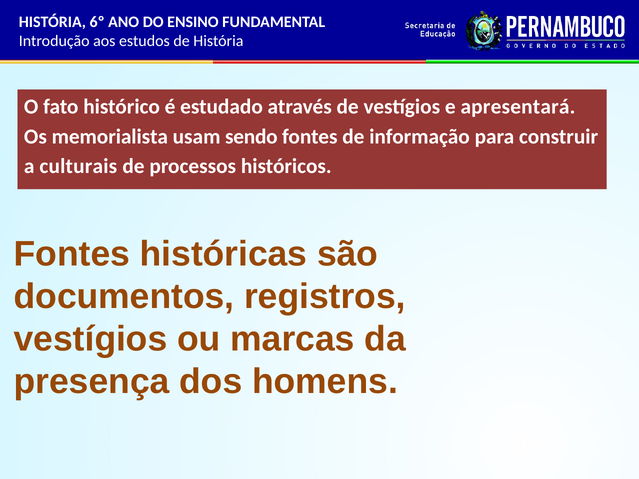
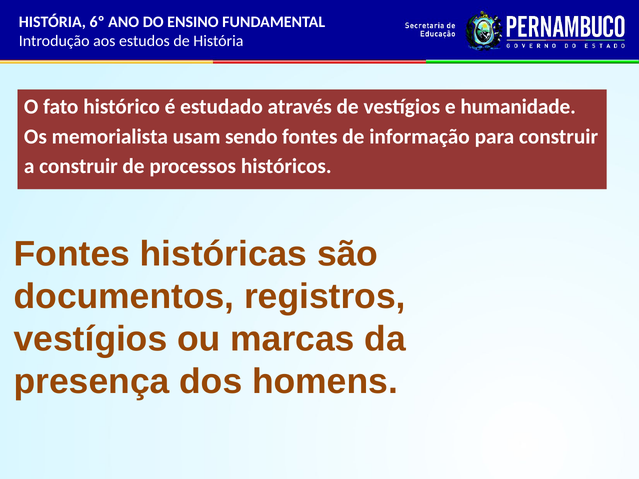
apresentará: apresentará -> humanidade
a culturais: culturais -> construir
